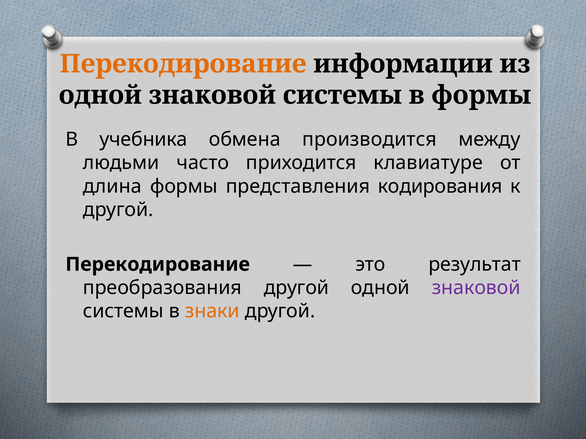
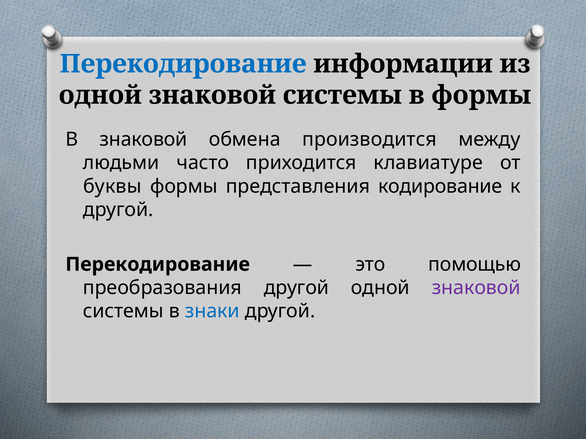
Перекодирование at (183, 64) colour: orange -> blue
В учебника: учебника -> знаковой
длина: длина -> буквы
кодирования: кодирования -> кодирование
результат: результат -> помощью
знаки colour: orange -> blue
